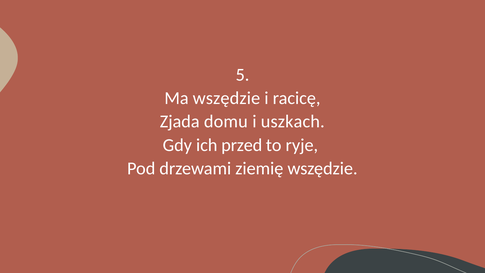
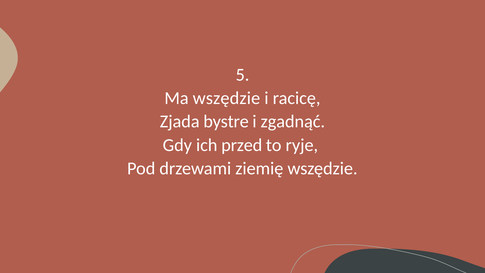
domu: domu -> bystre
uszkach: uszkach -> zgadnąć
